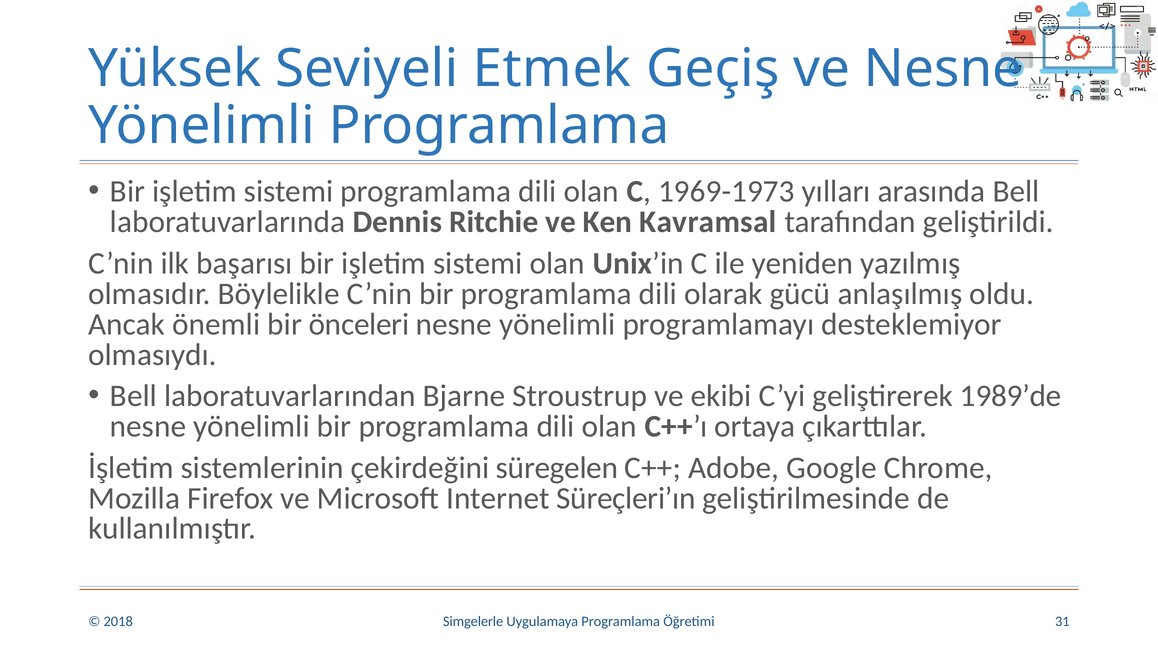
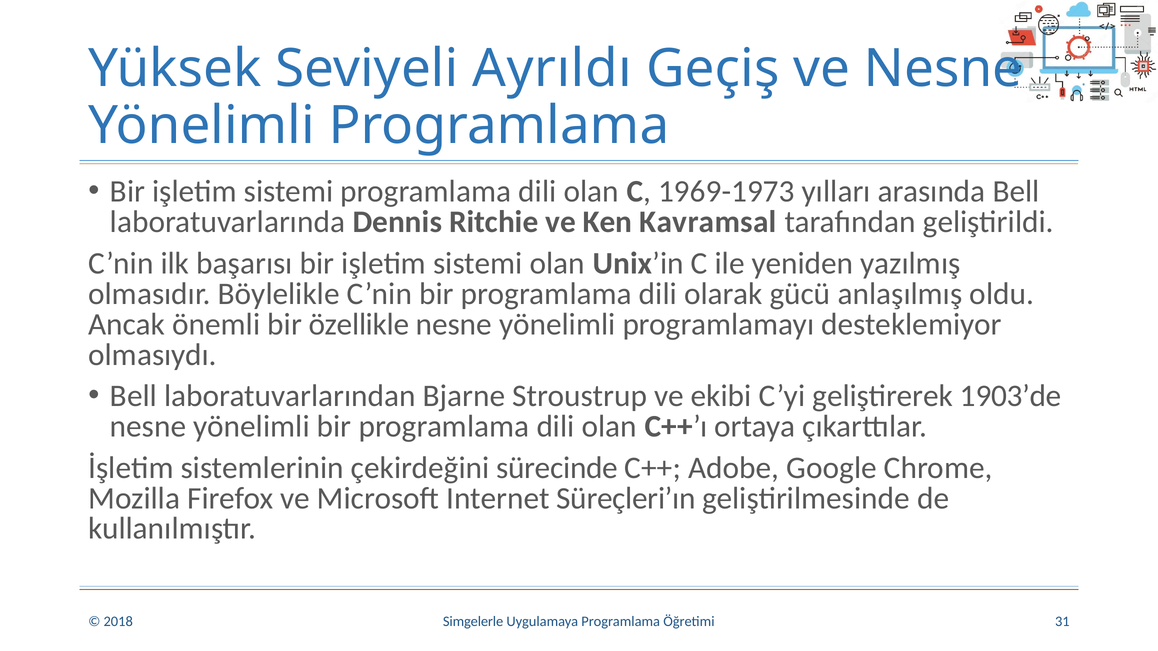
Etmek: Etmek -> Ayrıldı
önceleri: önceleri -> özellikle
1989’de: 1989’de -> 1903’de
süregelen: süregelen -> sürecinde
